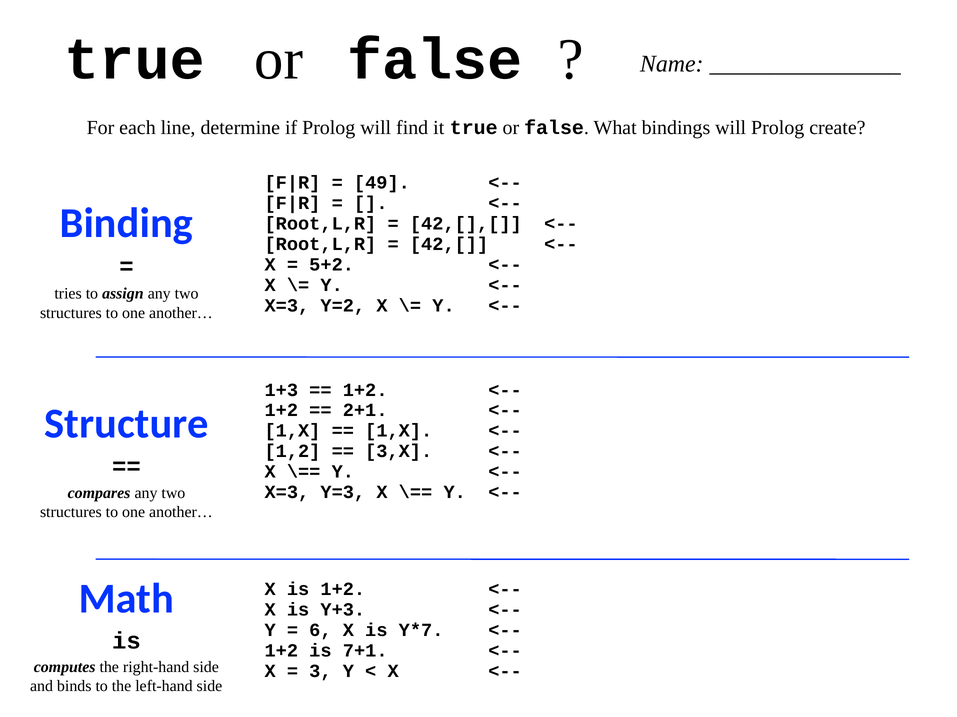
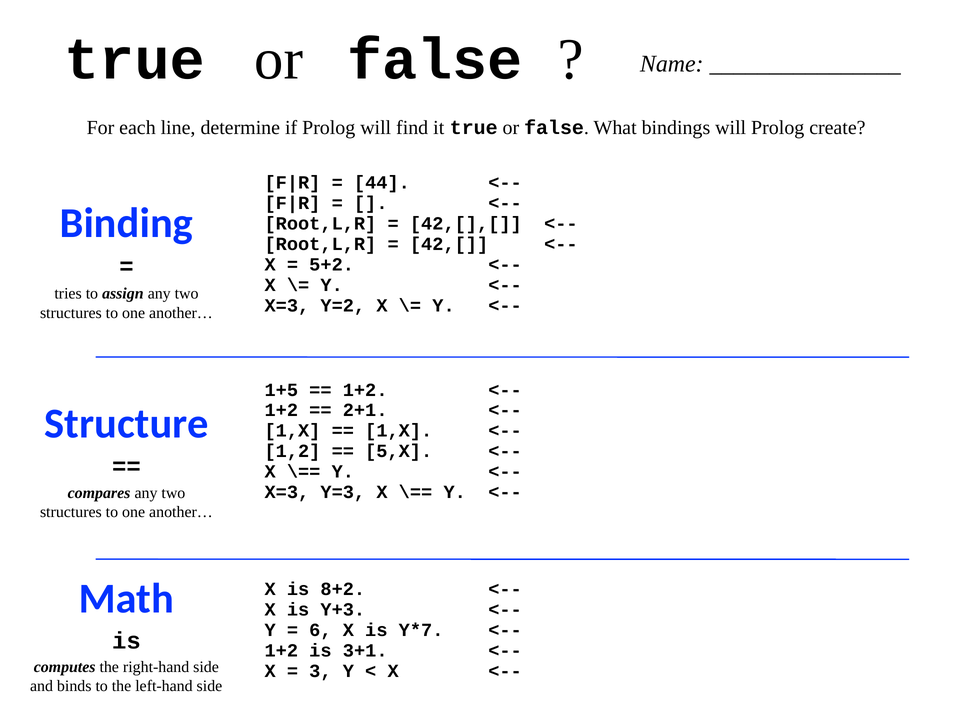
49: 49 -> 44
1+3: 1+3 -> 1+5
3,X: 3,X -> 5,X
is 1+2: 1+2 -> 8+2
7+1: 7+1 -> 3+1
